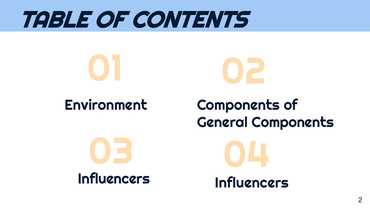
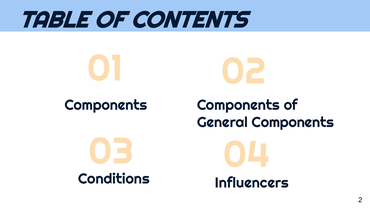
Environment at (106, 105): Environment -> Components
Influencers at (114, 179): Influencers -> Conditions
